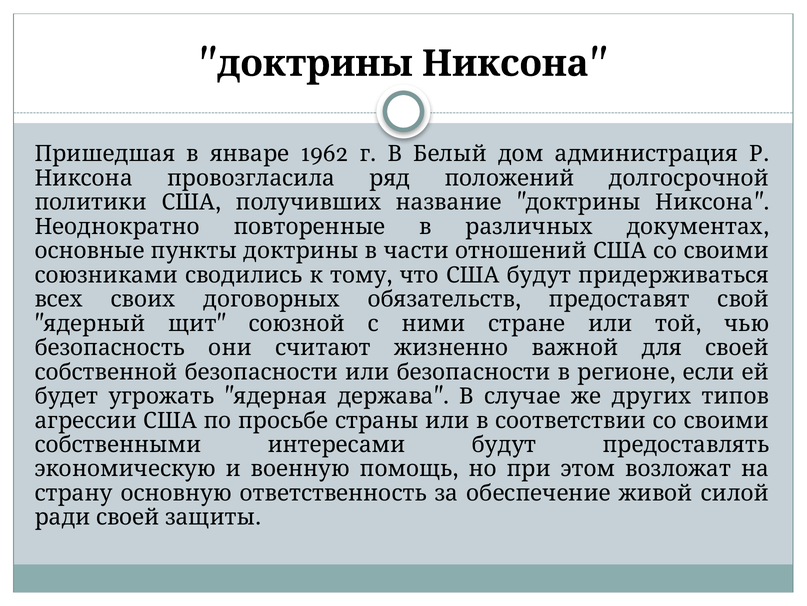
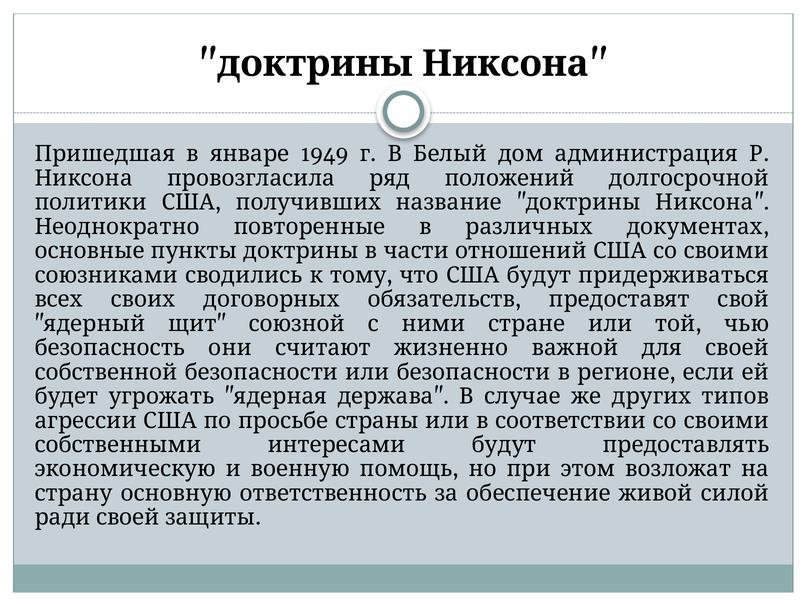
1962: 1962 -> 1949
